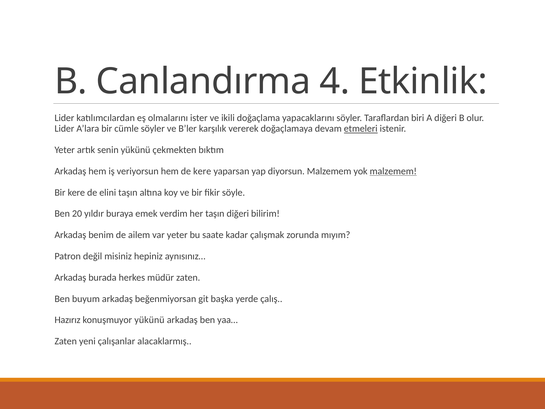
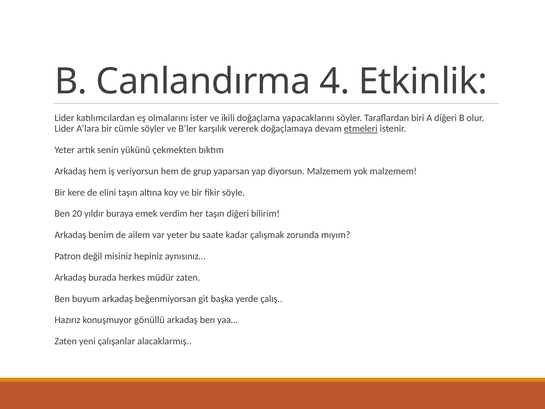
de kere: kere -> grup
malzemem at (393, 171) underline: present -> none
konuşmuyor yükünü: yükünü -> gönüllü
